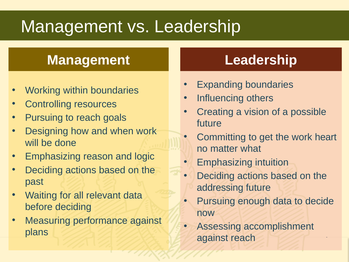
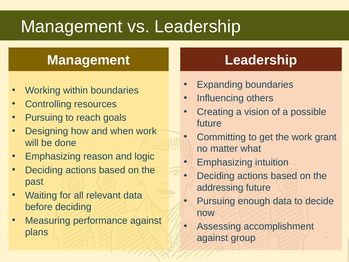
heart: heart -> grant
against reach: reach -> group
